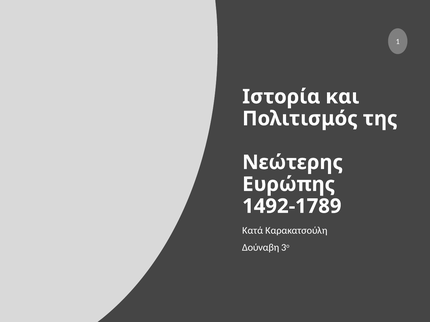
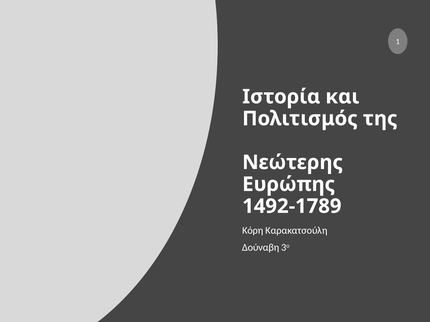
Κατά: Κατά -> Κόρη
